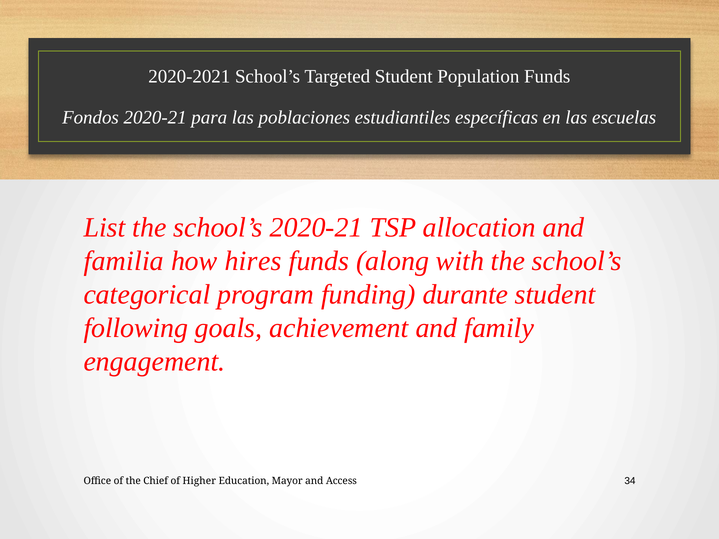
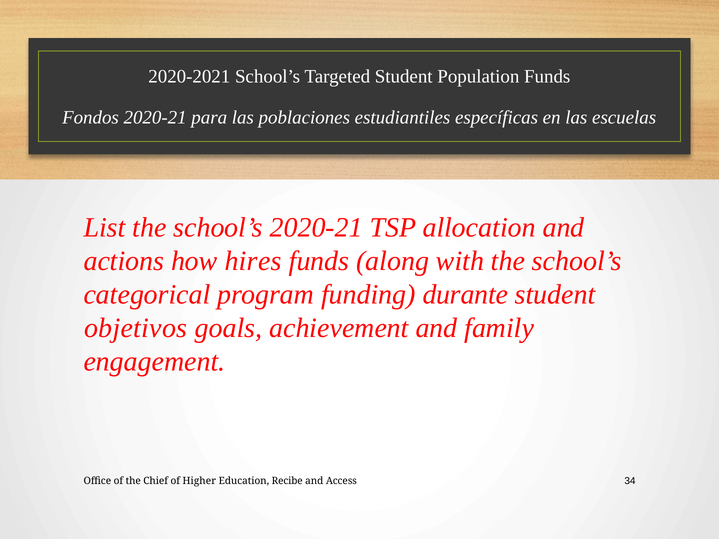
familia: familia -> actions
following: following -> objetivos
Mayor: Mayor -> Recibe
